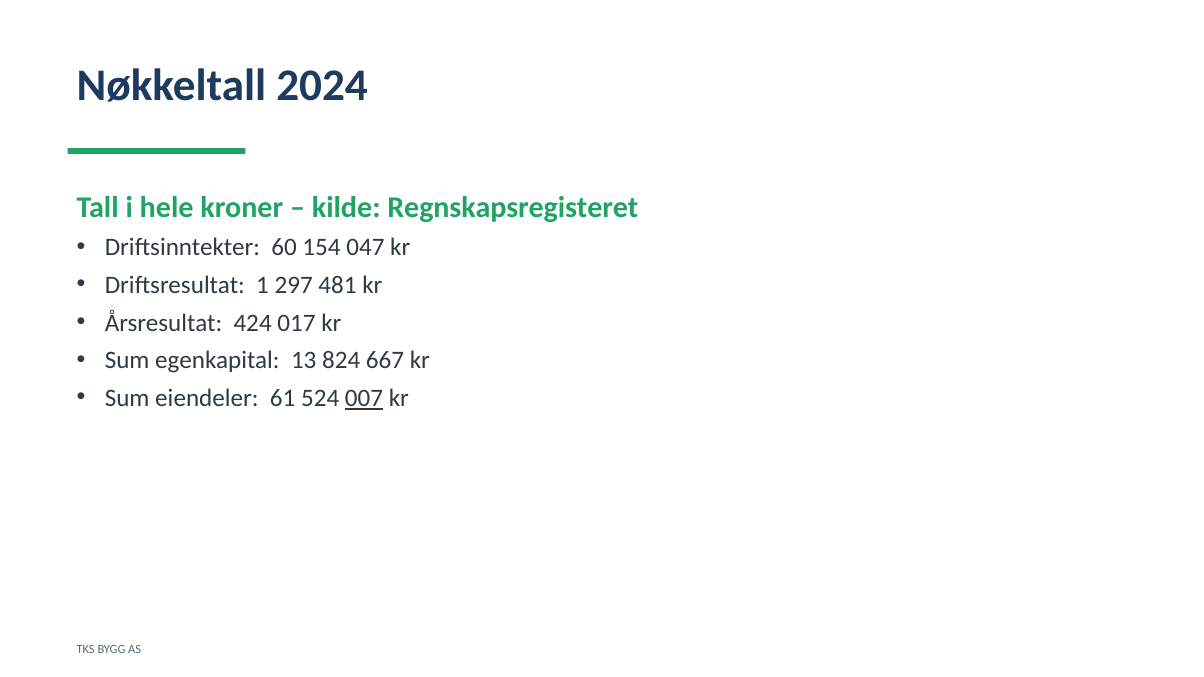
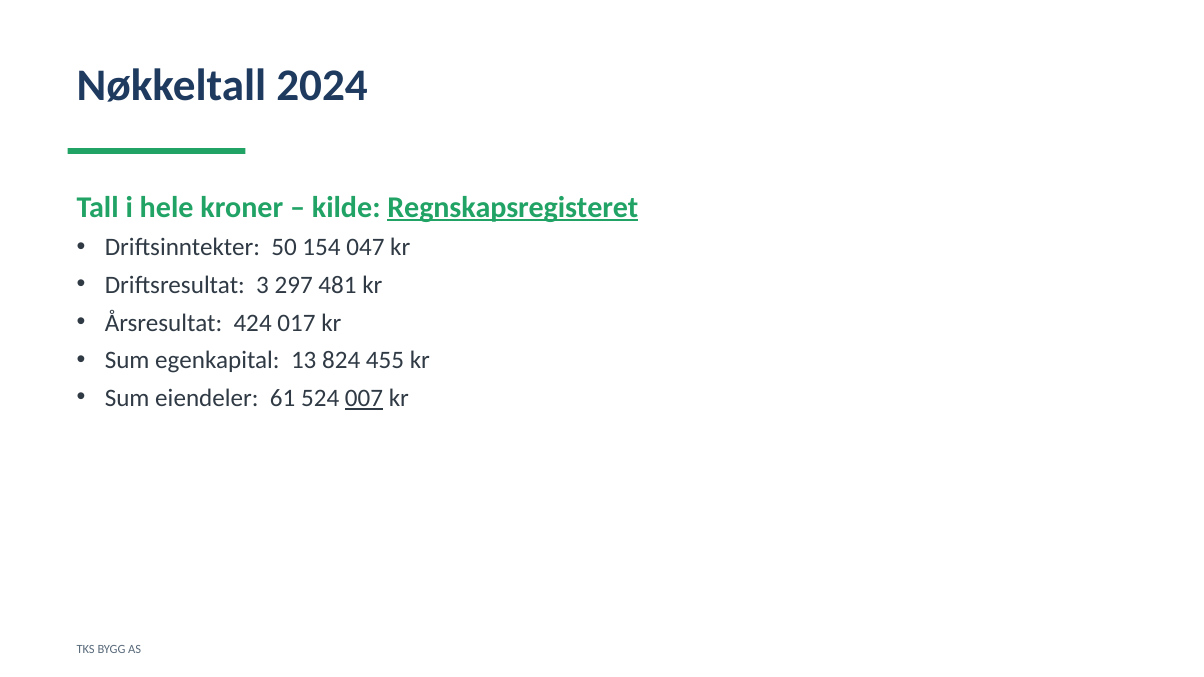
Regnskapsregisteret underline: none -> present
60: 60 -> 50
1: 1 -> 3
667: 667 -> 455
